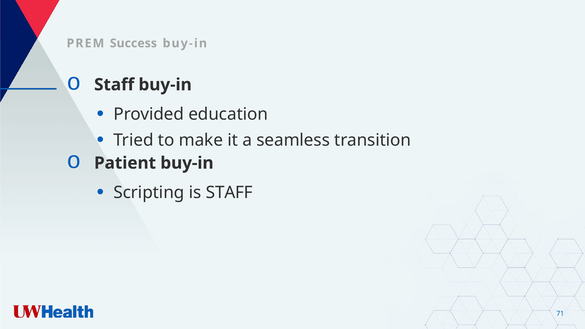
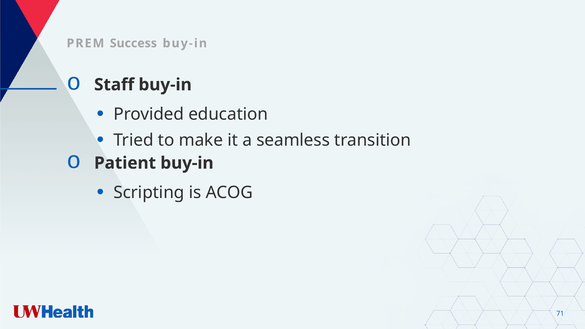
is STAFF: STAFF -> ACOG
